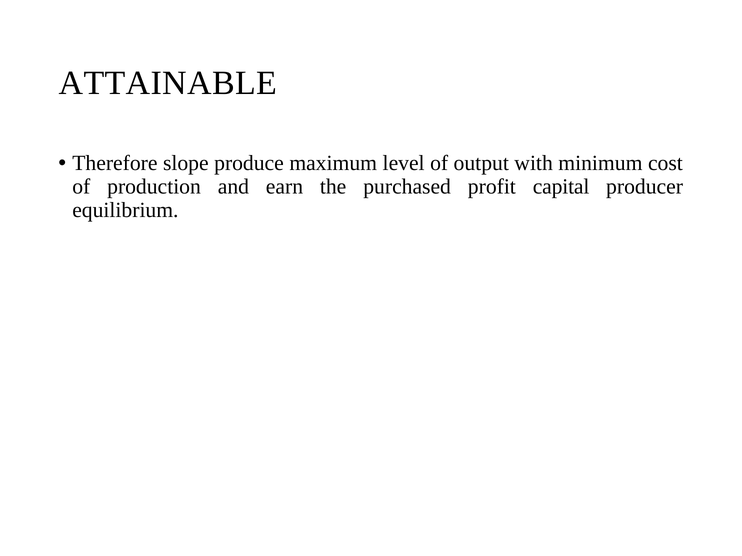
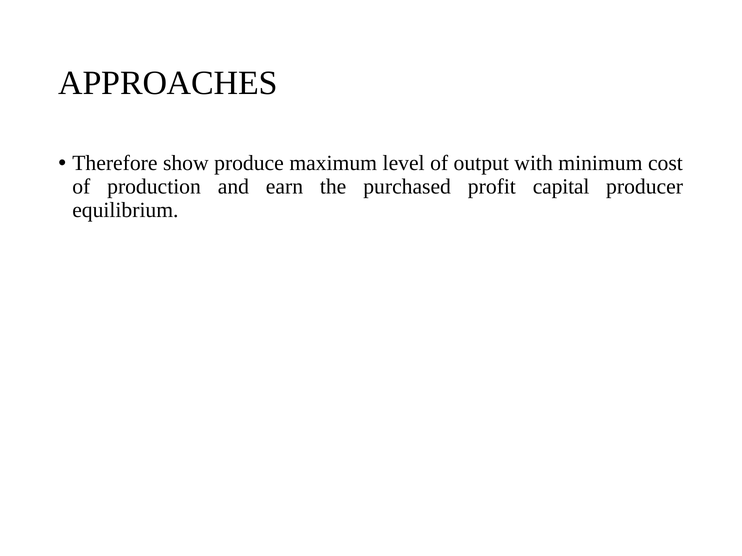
ATTAINABLE: ATTAINABLE -> APPROACHES
slope: slope -> show
